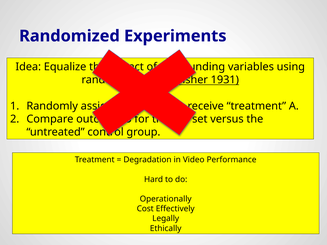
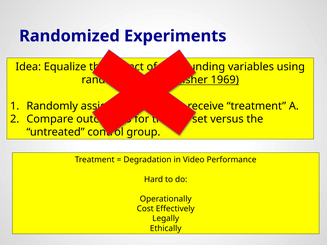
1931: 1931 -> 1969
